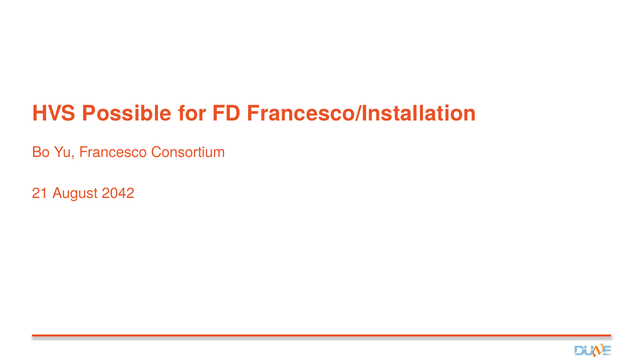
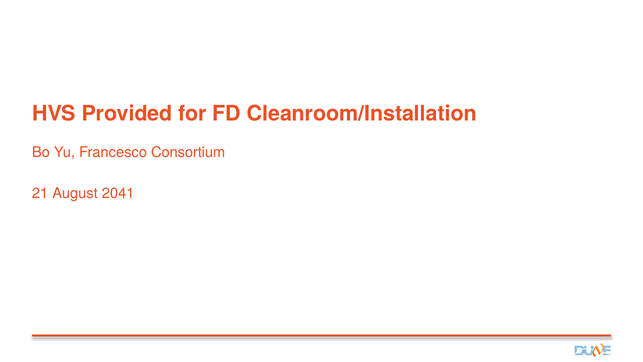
Possible: Possible -> Provided
Francesco/Installation: Francesco/Installation -> Cleanroom/Installation
2042: 2042 -> 2041
